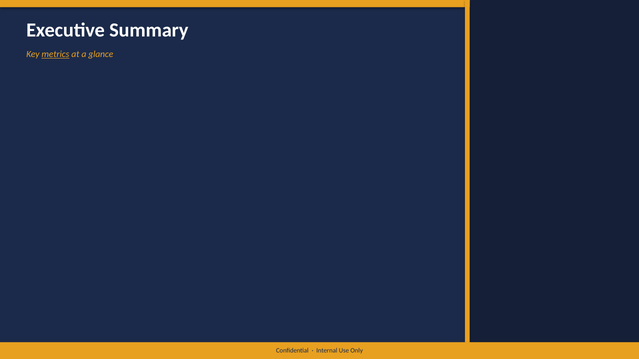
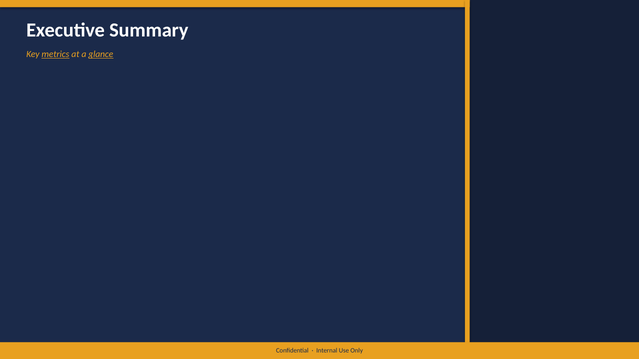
glance underline: none -> present
